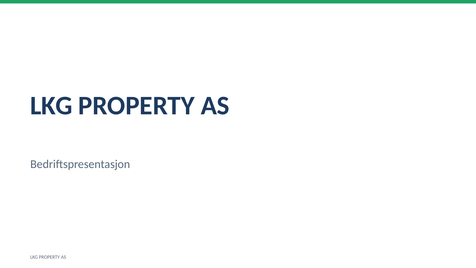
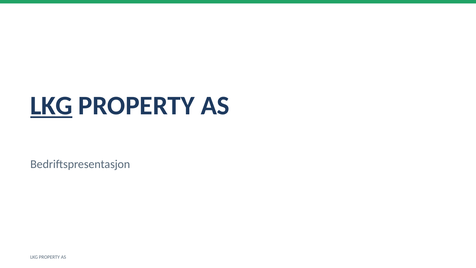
LKG at (51, 106) underline: none -> present
